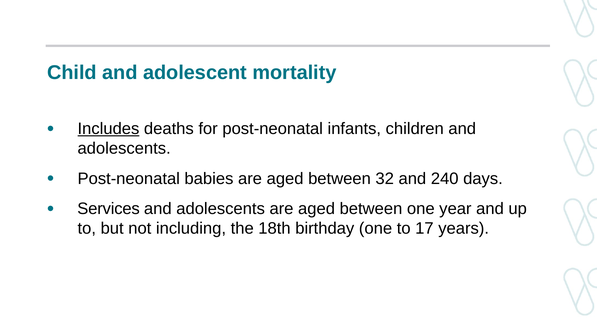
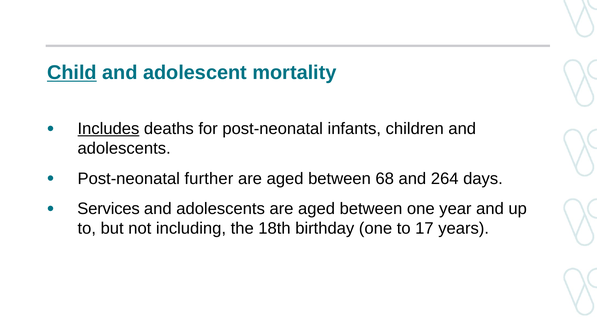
Child underline: none -> present
babies: babies -> further
32: 32 -> 68
240: 240 -> 264
